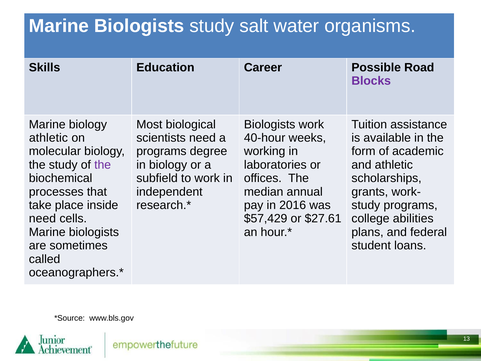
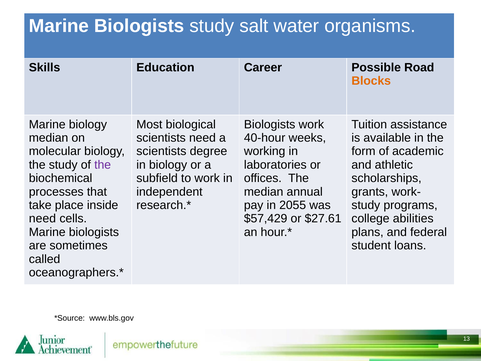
Blocks colour: purple -> orange
athletic at (48, 138): athletic -> median
programs at (161, 151): programs -> scientists
2016: 2016 -> 2055
